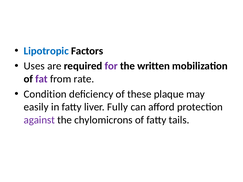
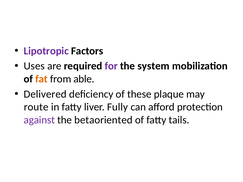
Lipotropic colour: blue -> purple
written: written -> system
fat colour: purple -> orange
rate: rate -> able
Condition: Condition -> Delivered
easily: easily -> route
chylomicrons: chylomicrons -> betaoriented
